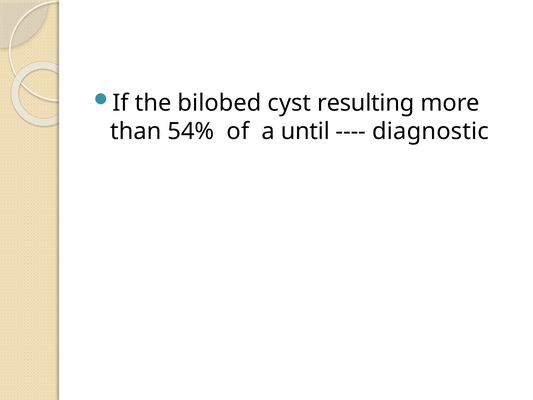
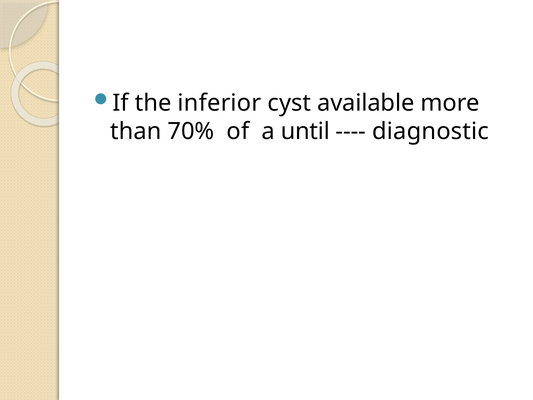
bilobed: bilobed -> inferior
resulting: resulting -> available
54%: 54% -> 70%
